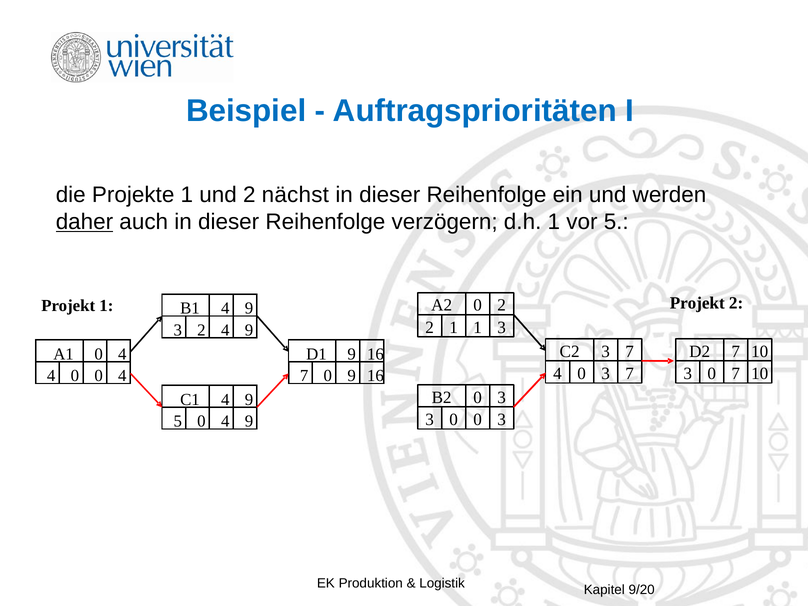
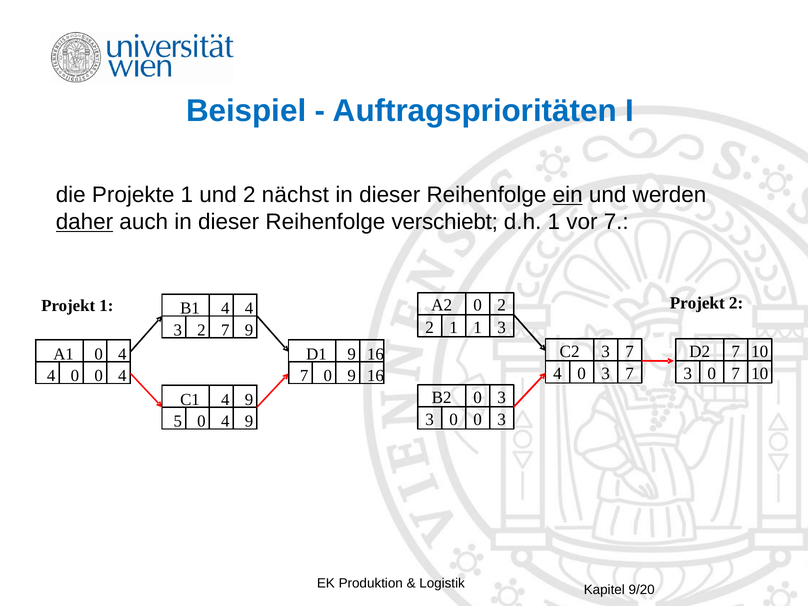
ein underline: none -> present
verzögern: verzögern -> verschiebt
vor 5: 5 -> 7
B1 9: 9 -> 4
2 4: 4 -> 7
